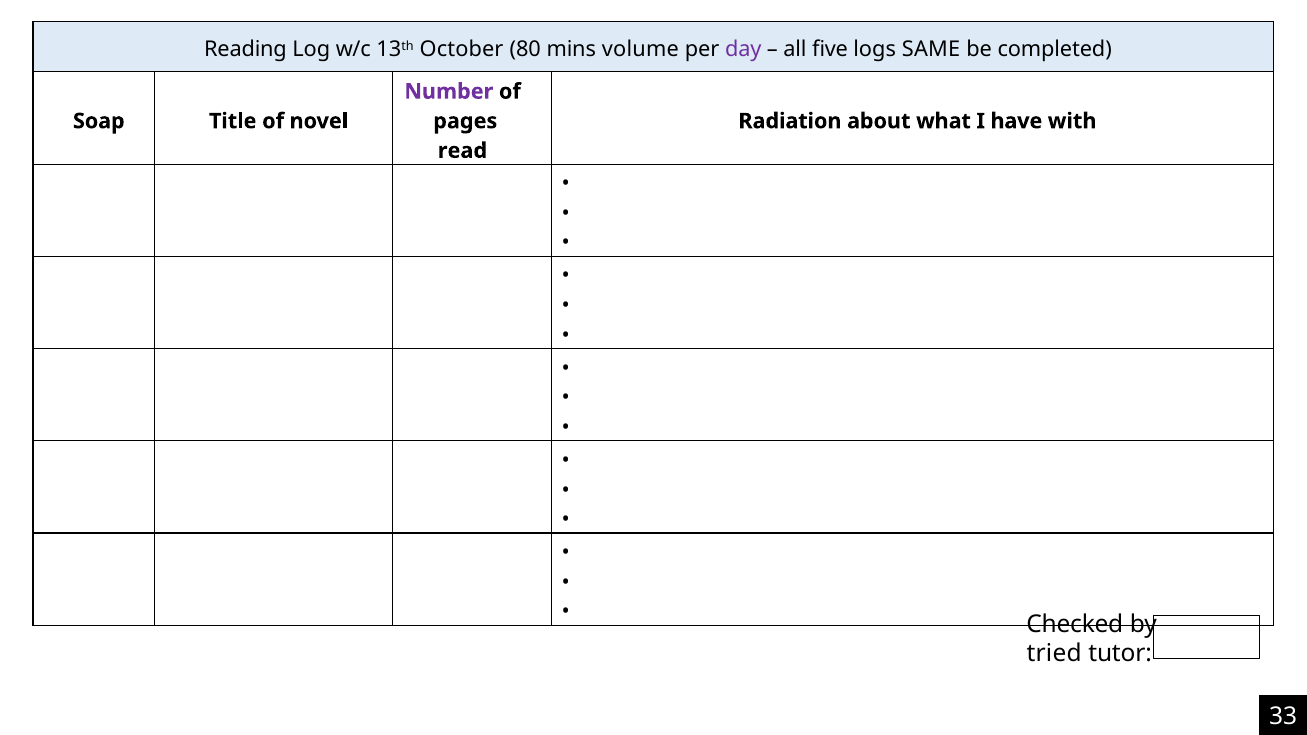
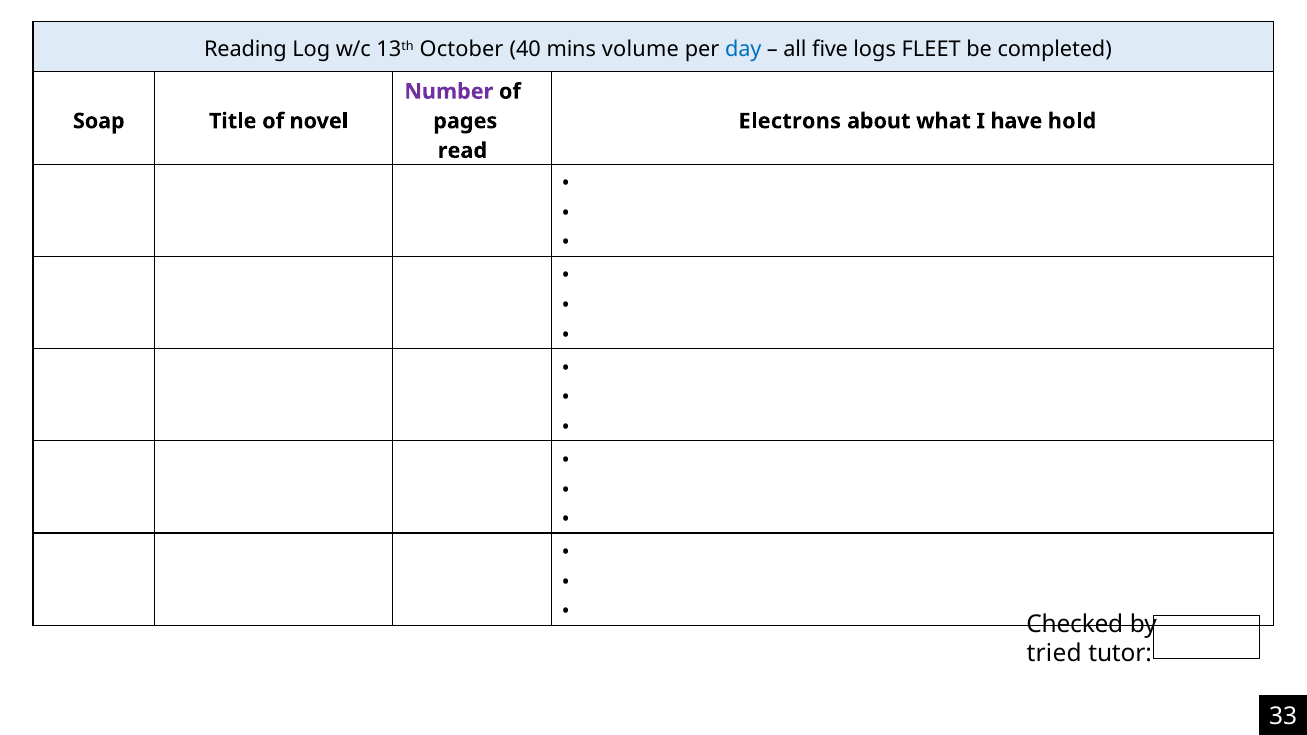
80: 80 -> 40
day colour: purple -> blue
SAME: SAME -> FLEET
Radiation: Radiation -> Electrons
with: with -> hold
